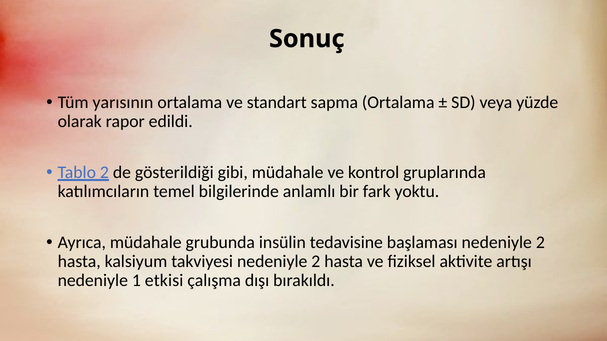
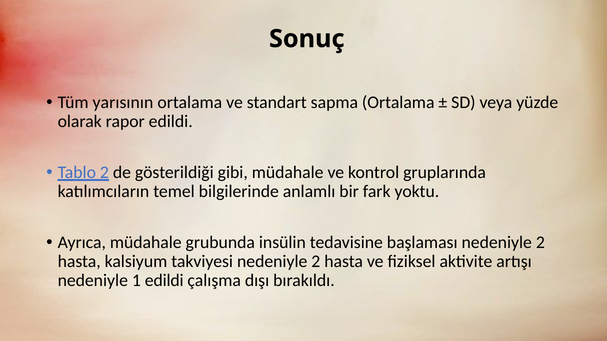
1 etkisi: etkisi -> edildi
